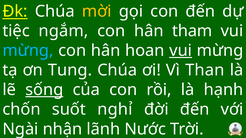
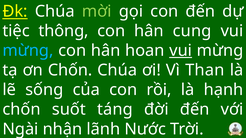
mời colour: yellow -> light green
ngắm: ngắm -> thông
tham: tham -> cung
ơn Tung: Tung -> Chốn
sống underline: present -> none
nghỉ: nghỉ -> táng
